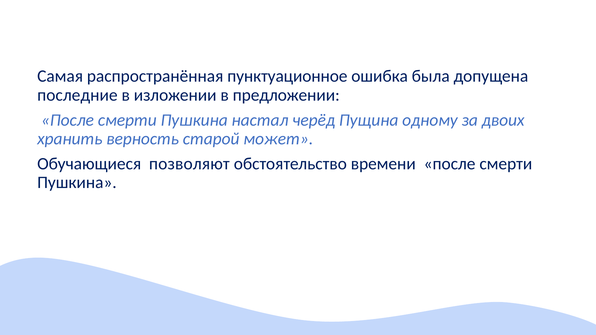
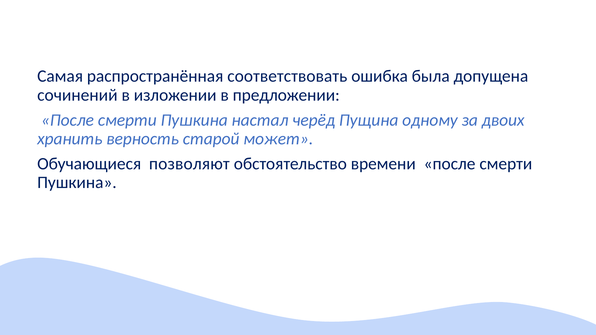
пунктуационное: пунктуационное -> соответствовать
последние: последние -> сочинений
